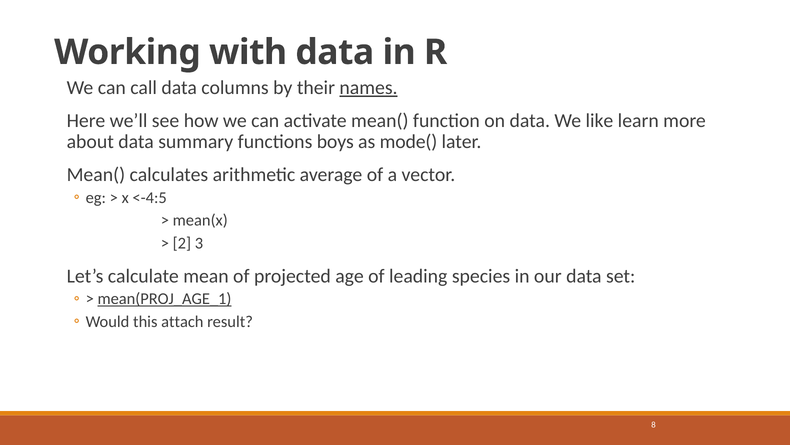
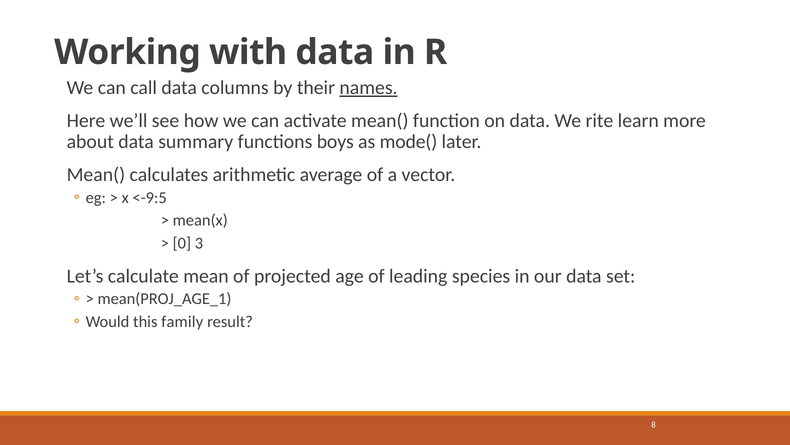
like: like -> rite
<-4:5: <-4:5 -> <-9:5
2: 2 -> 0
mean(PROJ_AGE_1 underline: present -> none
attach: attach -> family
